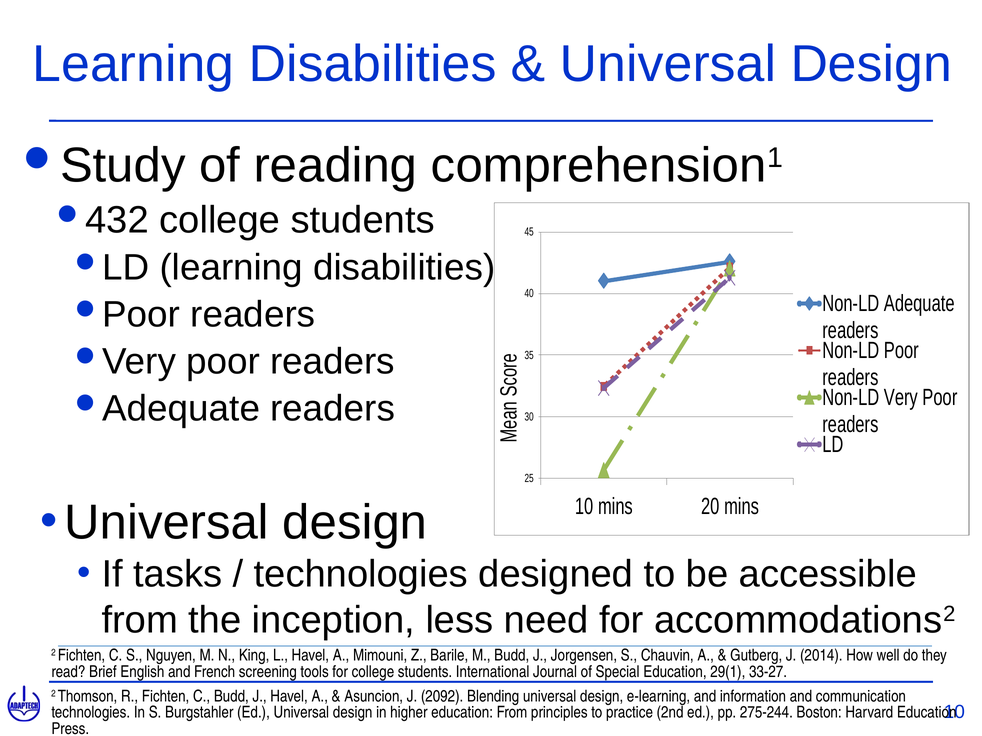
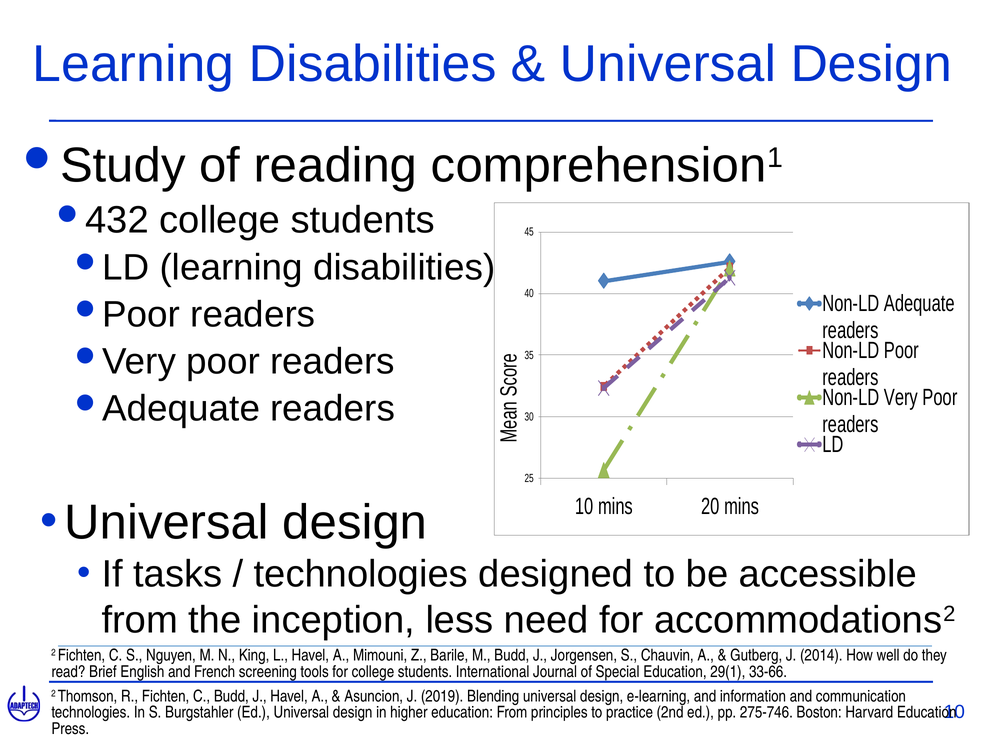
33-27: 33-27 -> 33-66
2092: 2092 -> 2019
275-244: 275-244 -> 275-746
